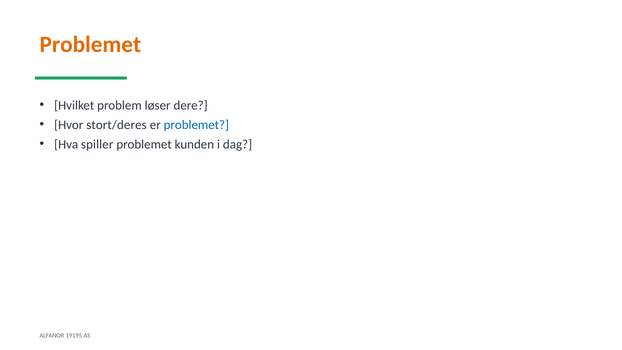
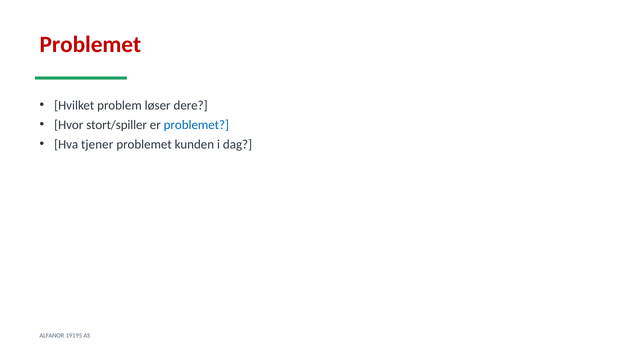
Problemet at (90, 44) colour: orange -> red
stort/deres: stort/deres -> stort/spiller
spiller: spiller -> tjener
